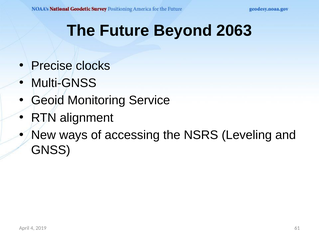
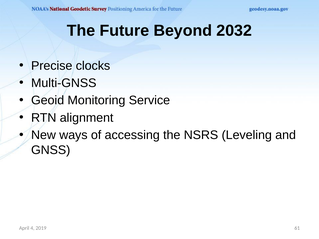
2063: 2063 -> 2032
